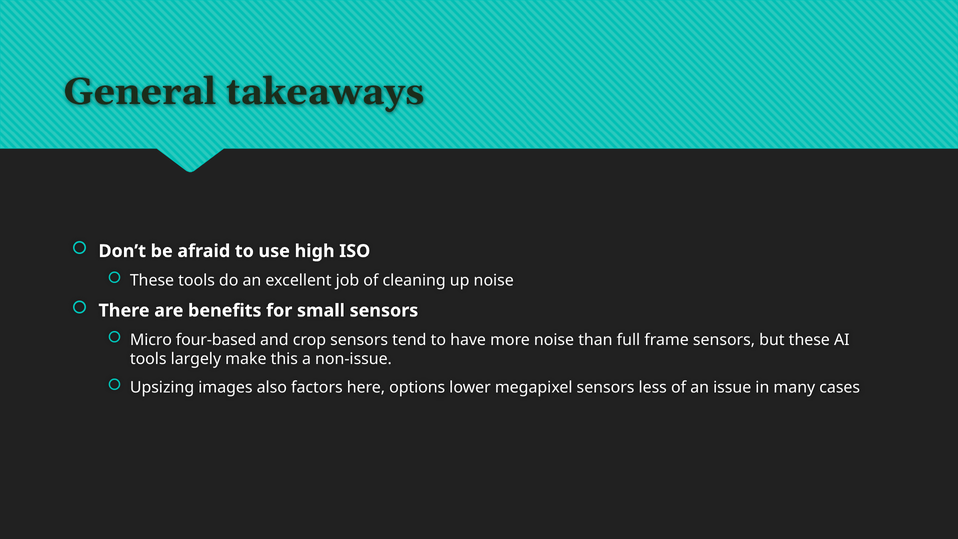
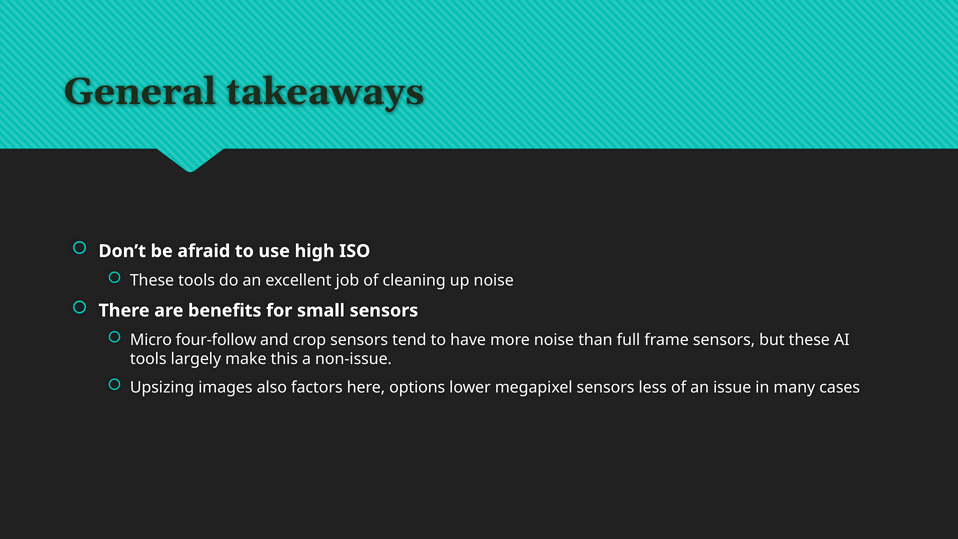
four-based: four-based -> four-follow
